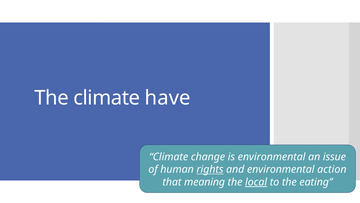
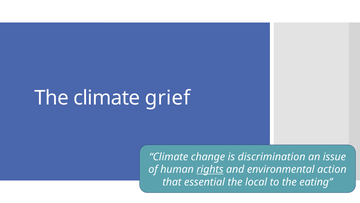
have: have -> grief
is environmental: environmental -> discrimination
meaning: meaning -> essential
local underline: present -> none
